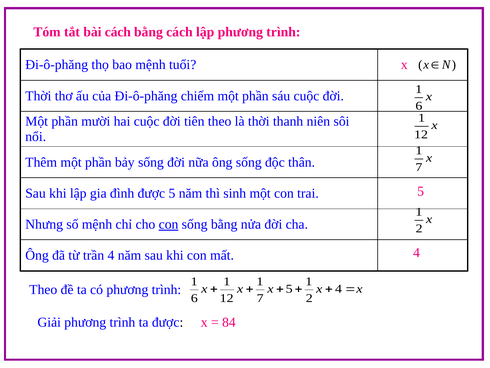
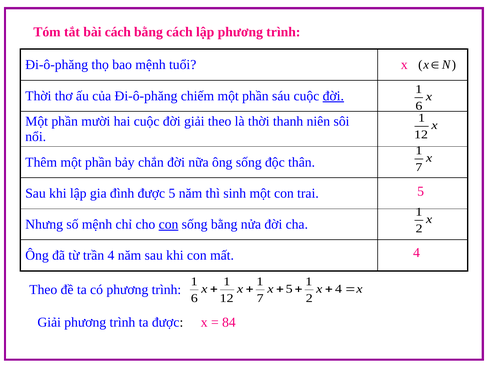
đời at (333, 96) underline: none -> present
đời tiên: tiên -> giải
bảy sống: sống -> chắn
